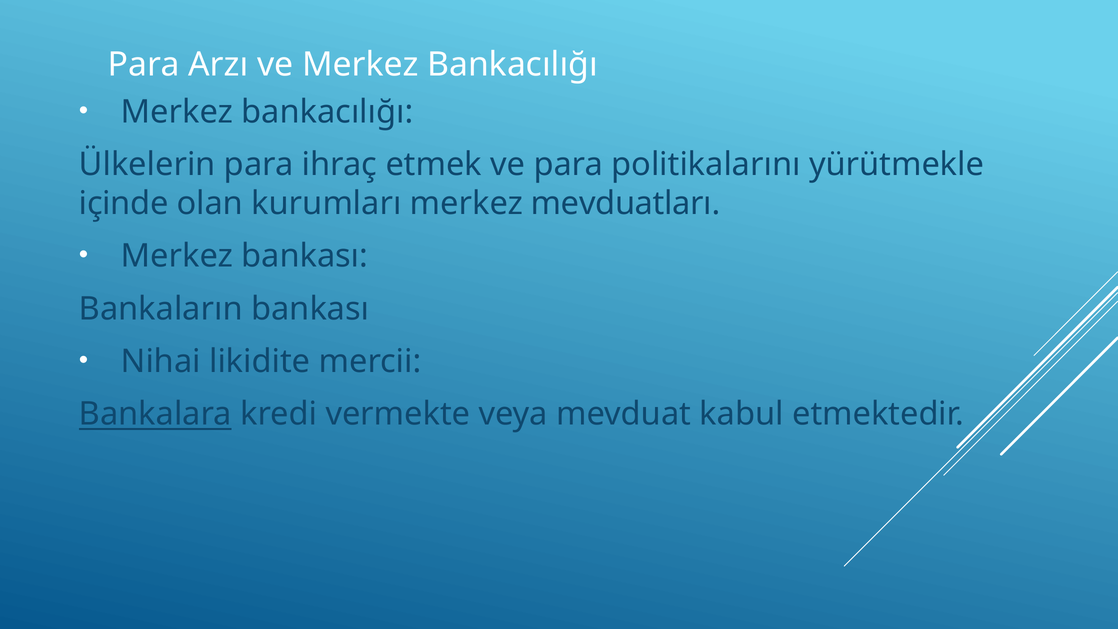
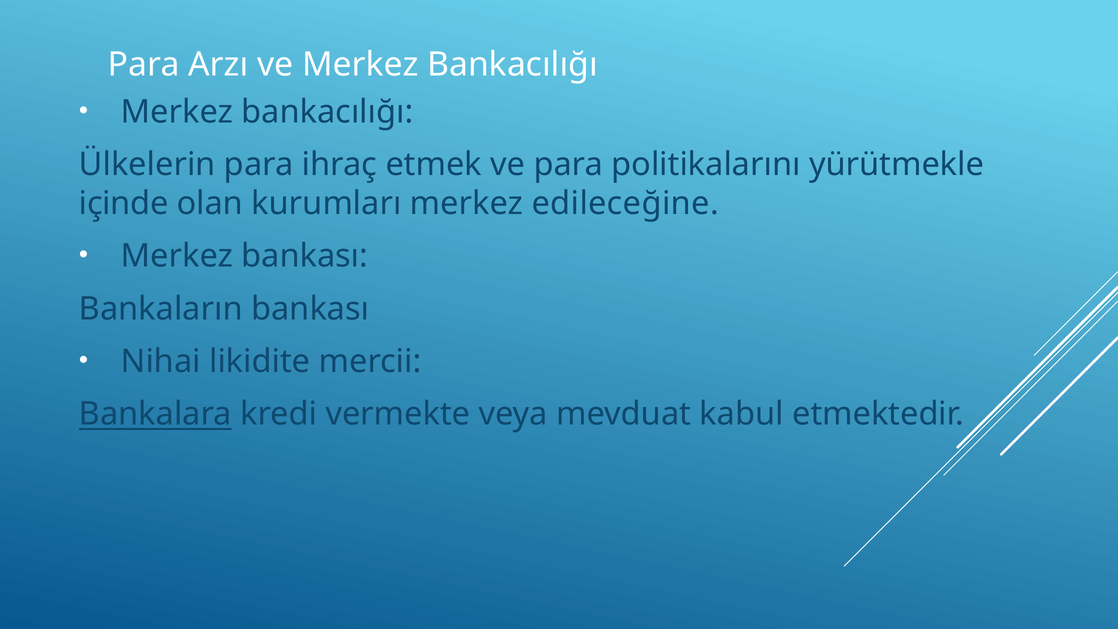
mevduatları: mevduatları -> edileceğine
